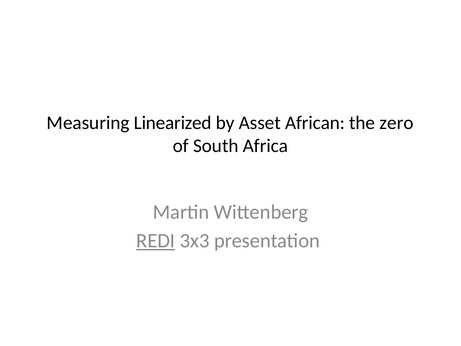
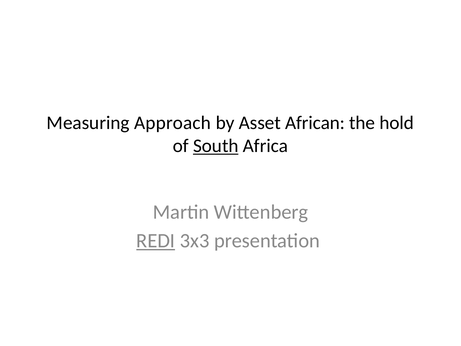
Linearized: Linearized -> Approach
zero: zero -> hold
South underline: none -> present
